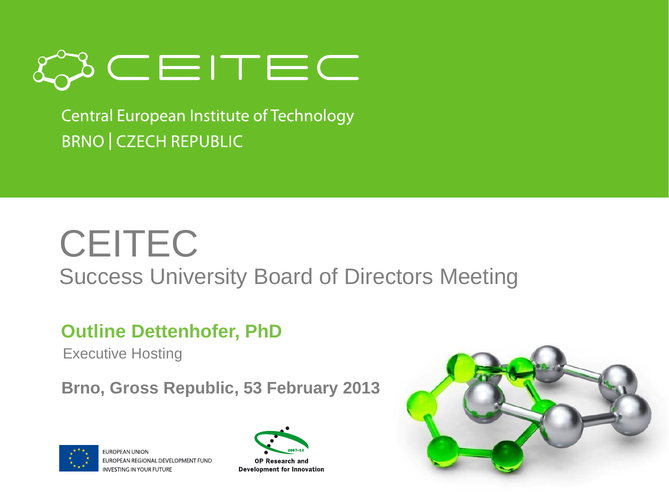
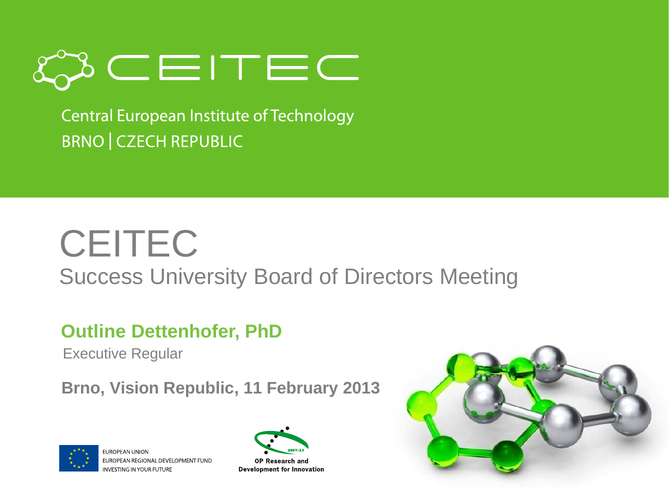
Hosting: Hosting -> Regular
Gross: Gross -> Vision
53: 53 -> 11
